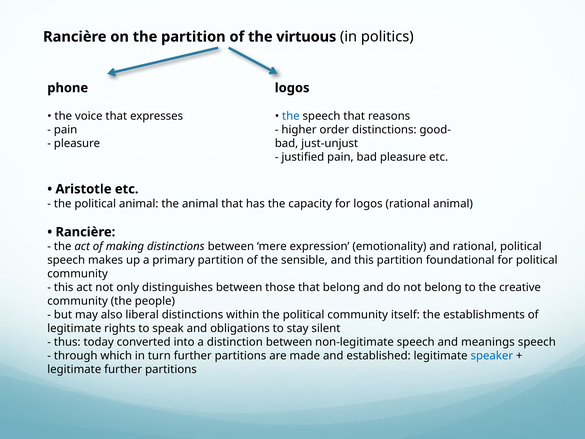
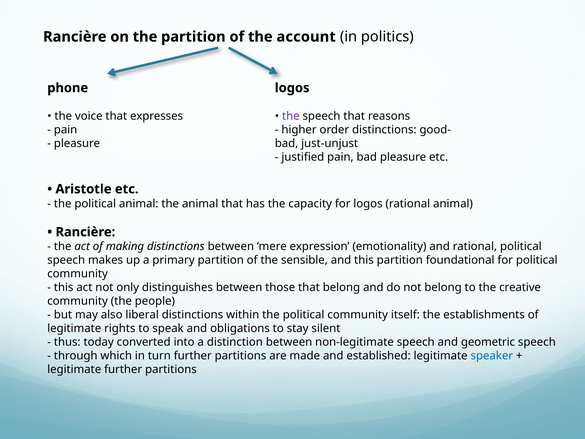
virtuous: virtuous -> account
the at (291, 116) colour: blue -> purple
meanings: meanings -> geometric
